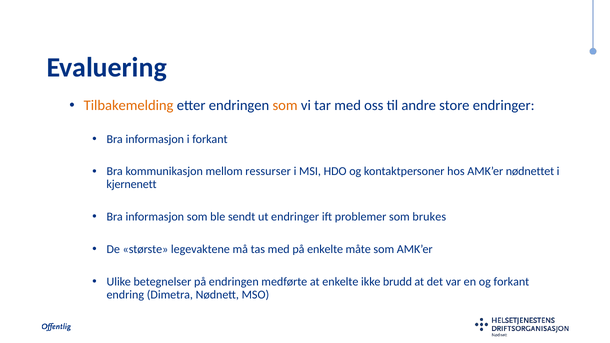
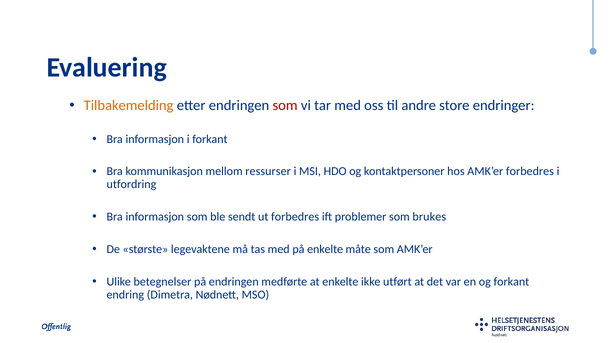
som at (285, 105) colour: orange -> red
AMK’er nødnettet: nødnettet -> forbedres
kjernenett: kjernenett -> utfordring
ut endringer: endringer -> forbedres
brudd: brudd -> utført
